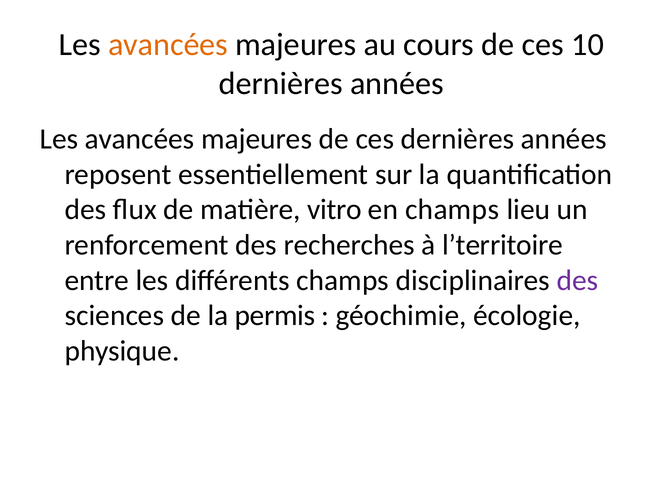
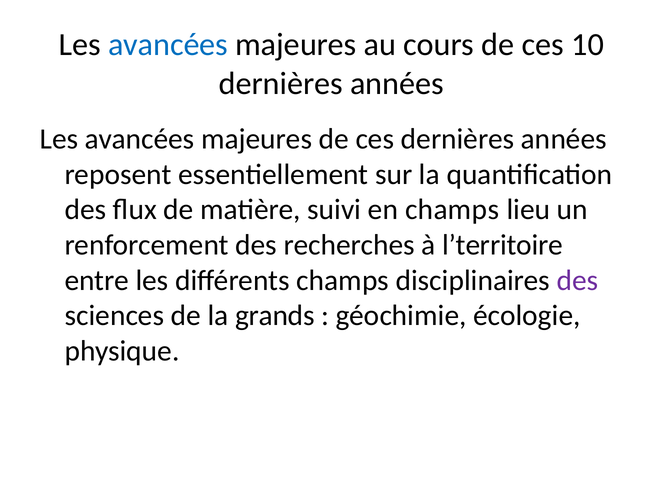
avancées at (168, 45) colour: orange -> blue
vitro: vitro -> suivi
permis: permis -> grands
